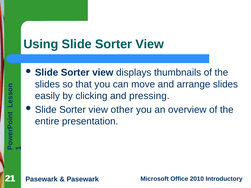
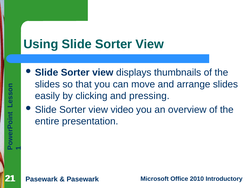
other: other -> video
